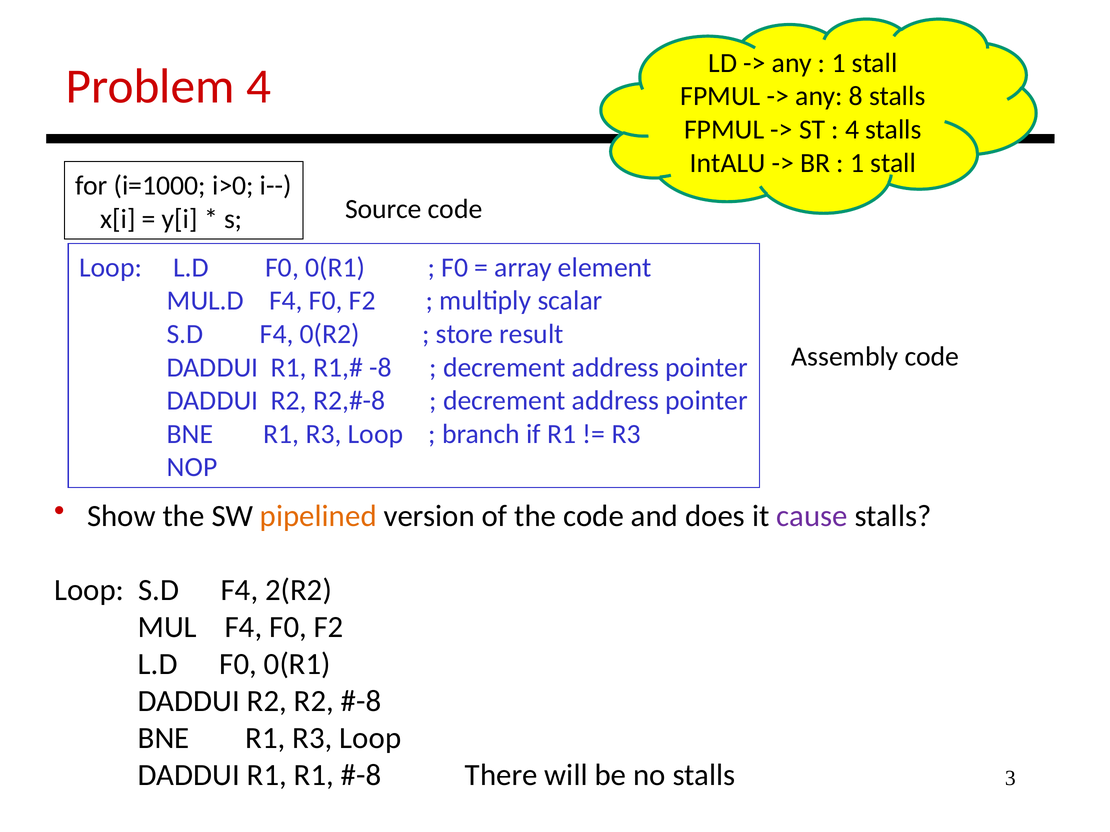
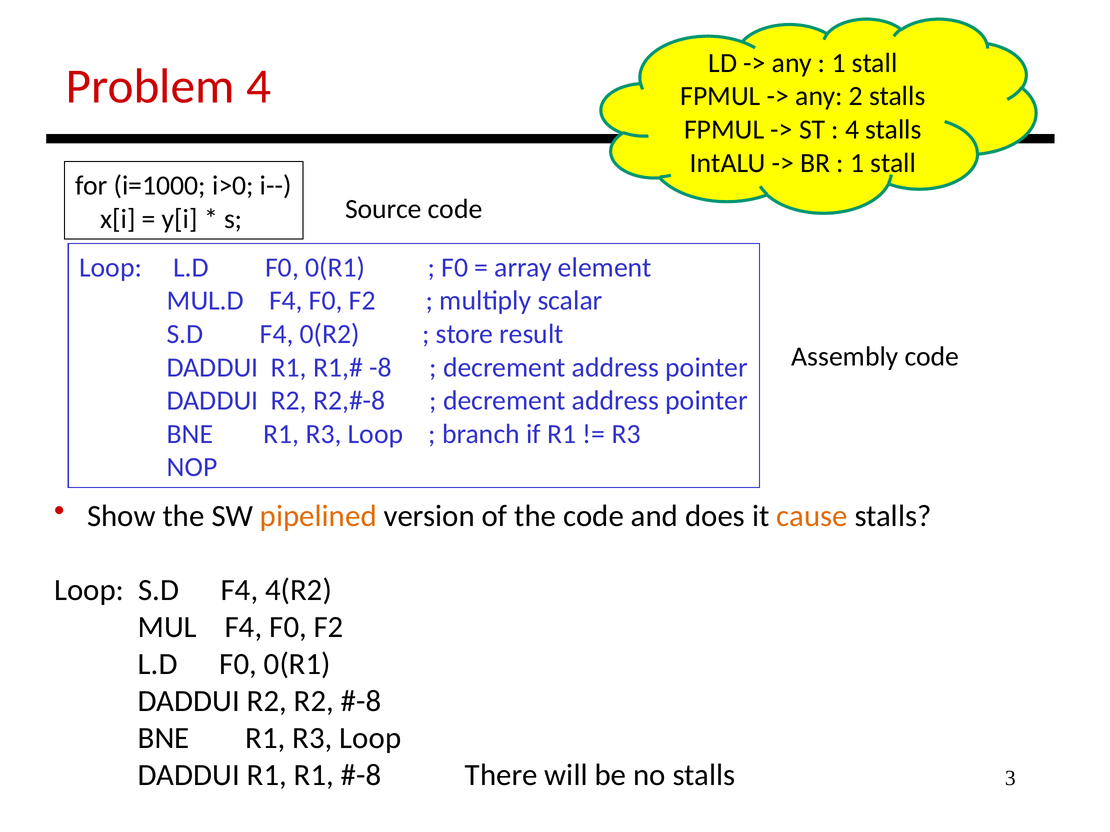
8: 8 -> 2
cause colour: purple -> orange
2(R2: 2(R2 -> 4(R2
